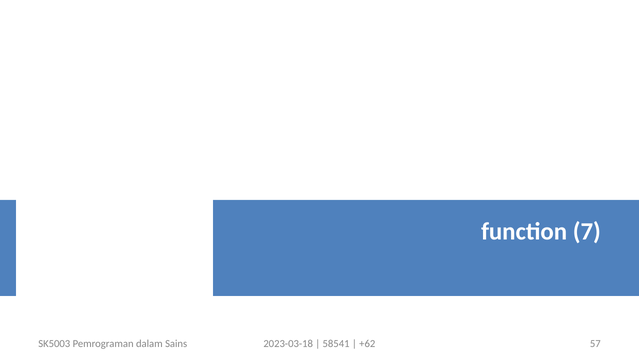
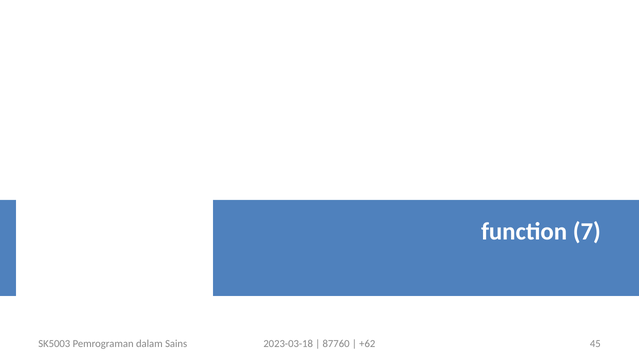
58541: 58541 -> 87760
57: 57 -> 45
